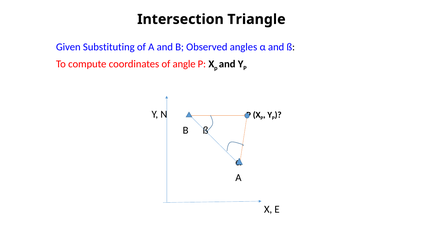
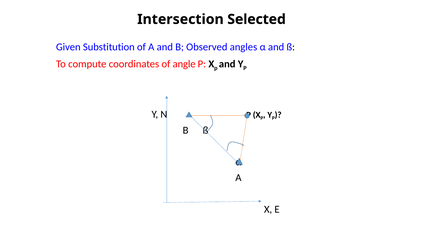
Triangle: Triangle -> Selected
Substituting: Substituting -> Substitution
